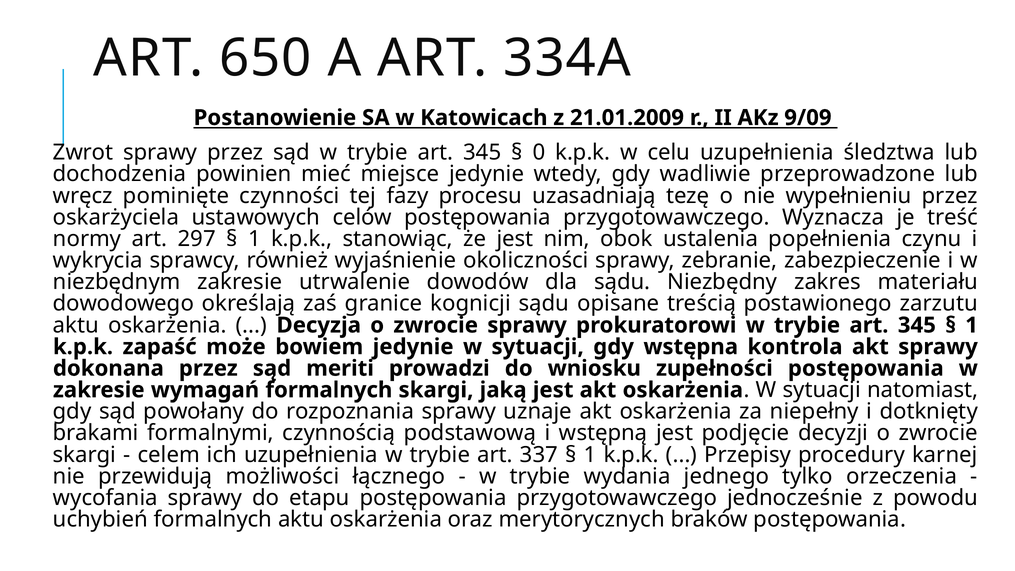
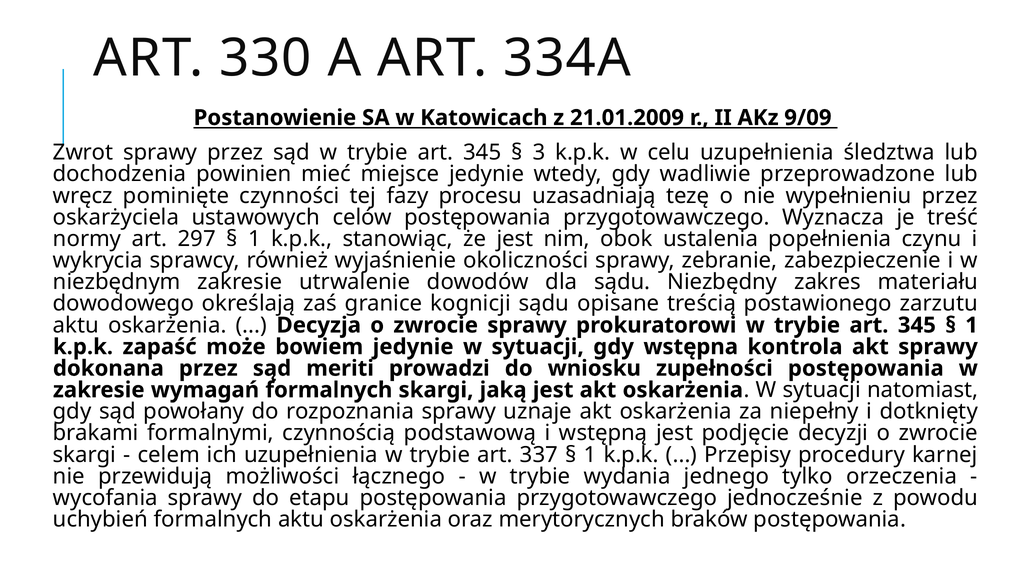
650: 650 -> 330
0: 0 -> 3
